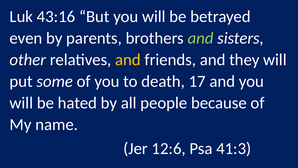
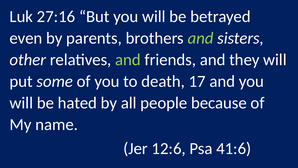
43:16: 43:16 -> 27:16
and at (128, 60) colour: yellow -> light green
41:3: 41:3 -> 41:6
